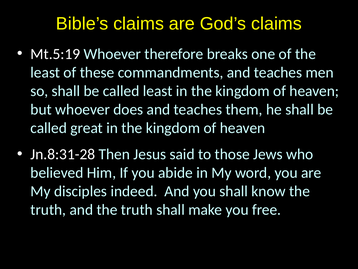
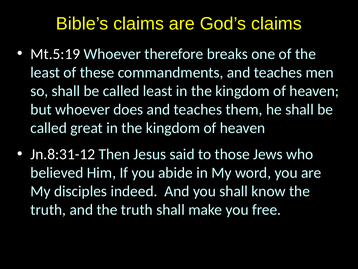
Jn.8:31-28: Jn.8:31-28 -> Jn.8:31-12
